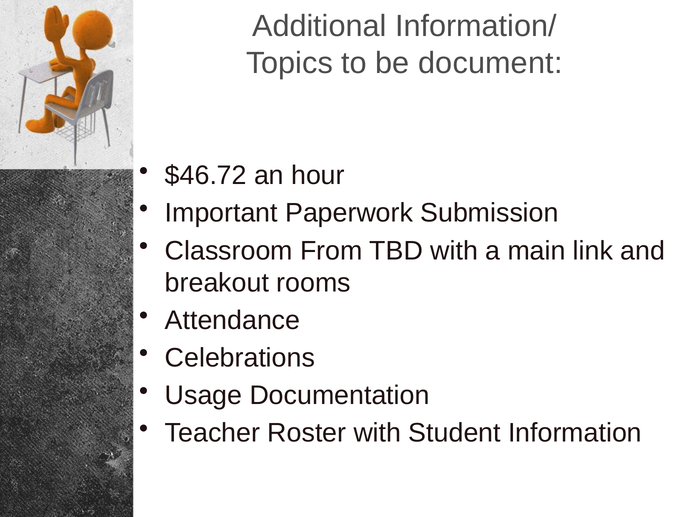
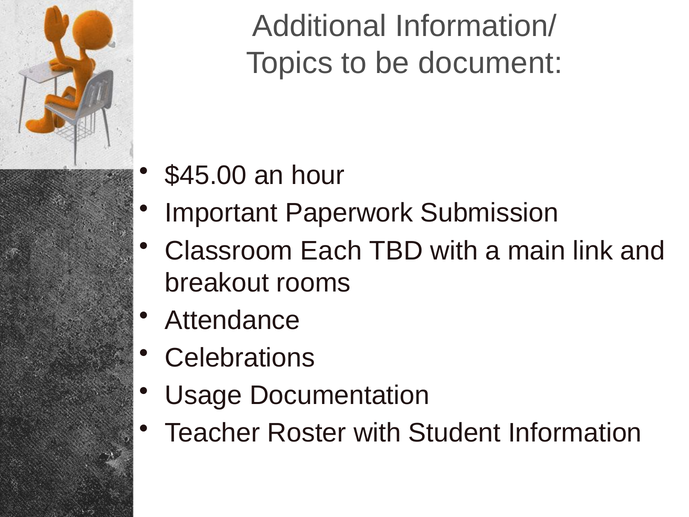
$46.72: $46.72 -> $45.00
From: From -> Each
